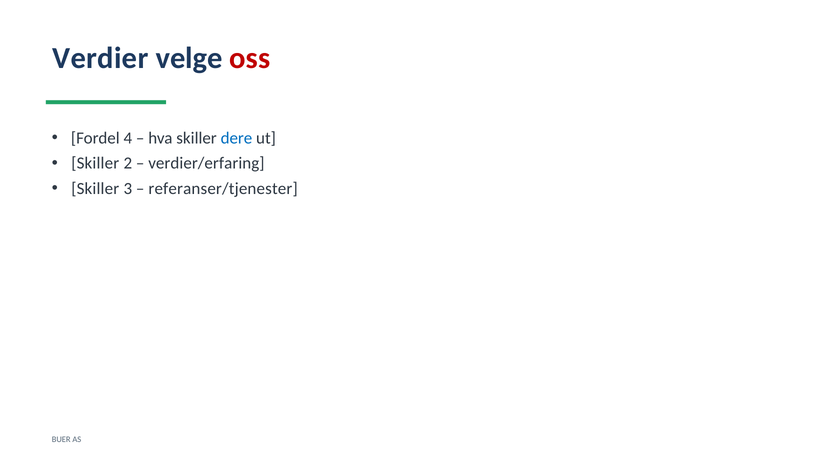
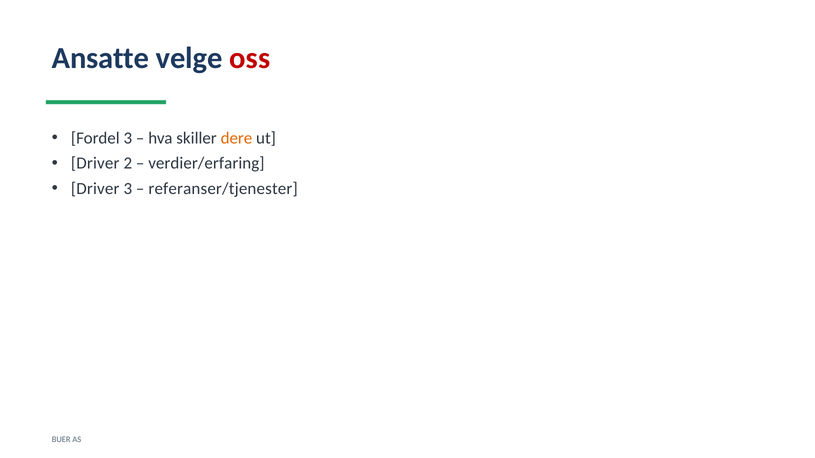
Verdier: Verdier -> Ansatte
Fordel 4: 4 -> 3
dere colour: blue -> orange
Skiller at (95, 164): Skiller -> Driver
Skiller at (95, 189): Skiller -> Driver
